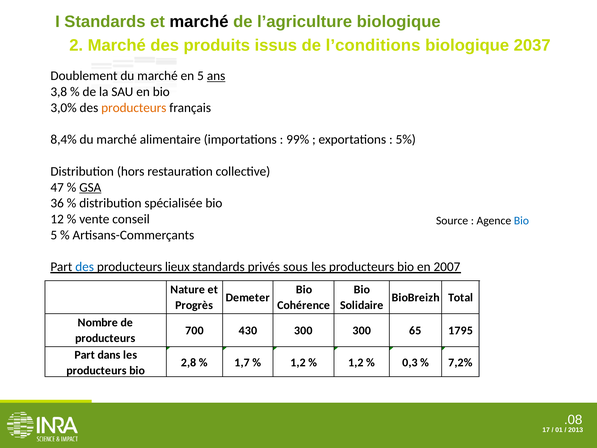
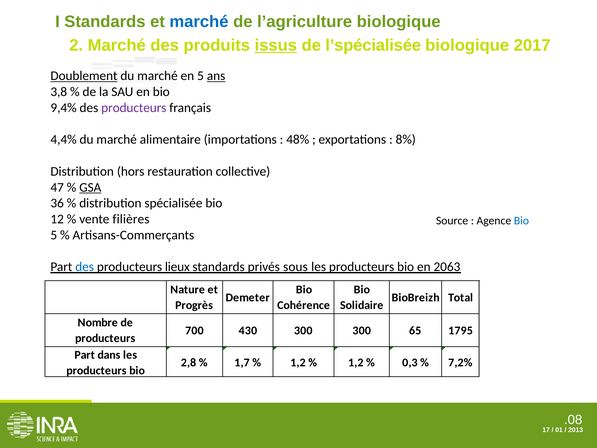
marché at (199, 22) colour: black -> blue
issus underline: none -> present
l’conditions: l’conditions -> l’spécialisée
2037: 2037 -> 2017
Doublement underline: none -> present
3,0%: 3,0% -> 9,4%
producteurs at (134, 108) colour: orange -> purple
8,4%: 8,4% -> 4,4%
99%: 99% -> 48%
5%: 5% -> 8%
conseil: conseil -> filières
2007: 2007 -> 2063
